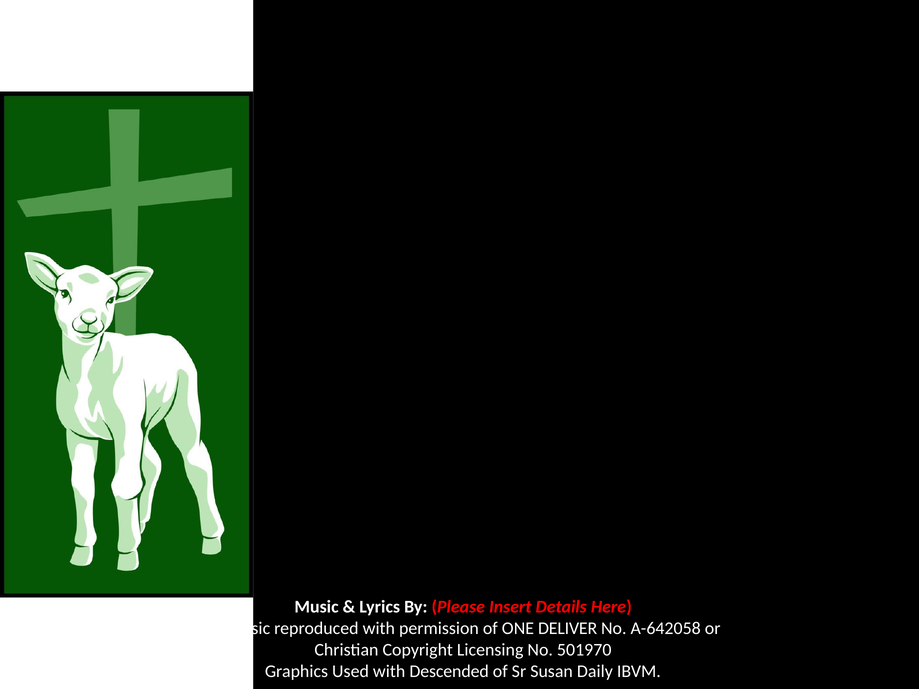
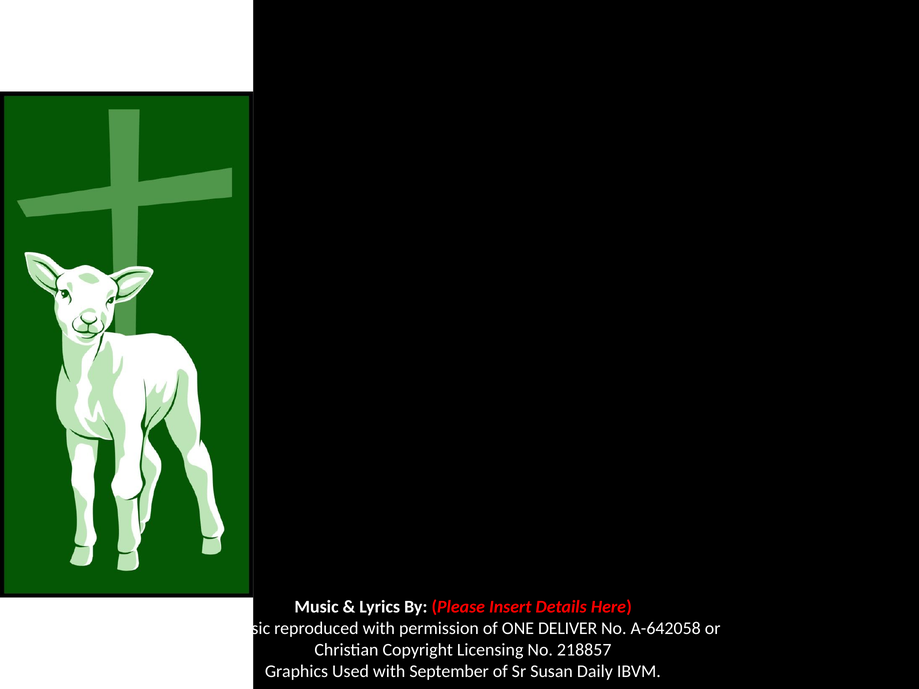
501970: 501970 -> 218857
Descended: Descended -> September
